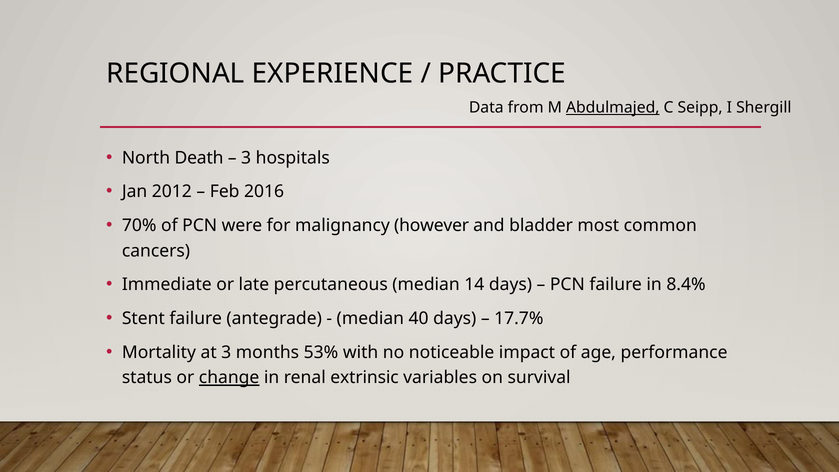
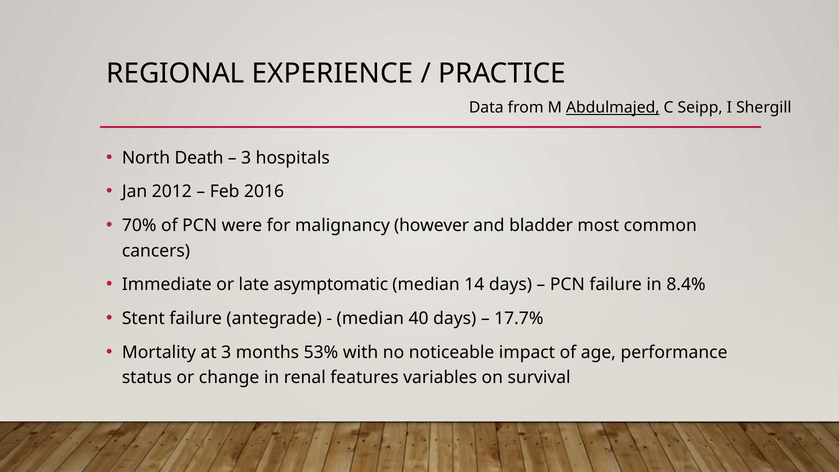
percutaneous: percutaneous -> asymptomatic
change underline: present -> none
extrinsic: extrinsic -> features
